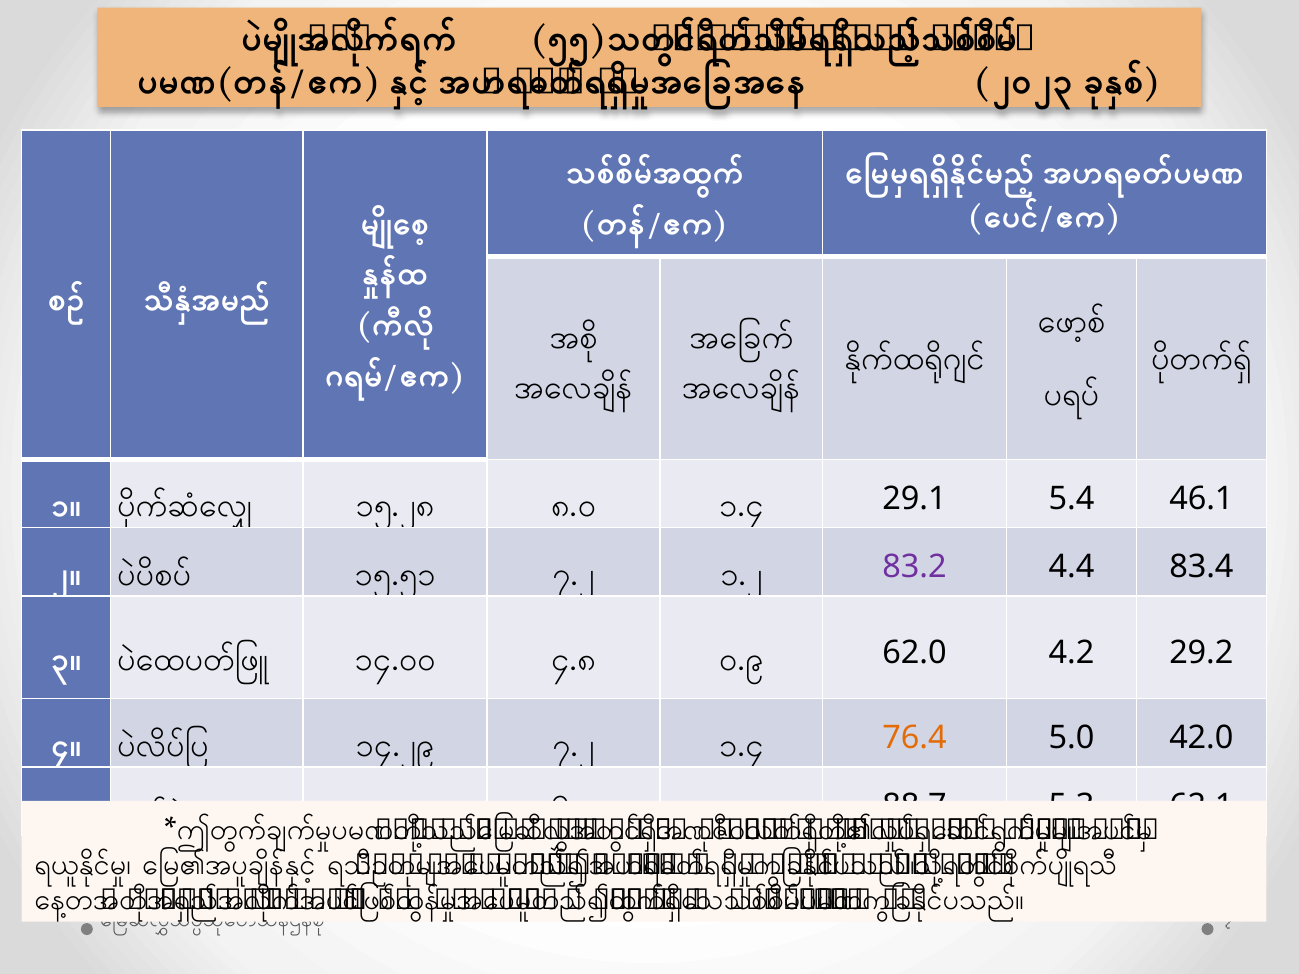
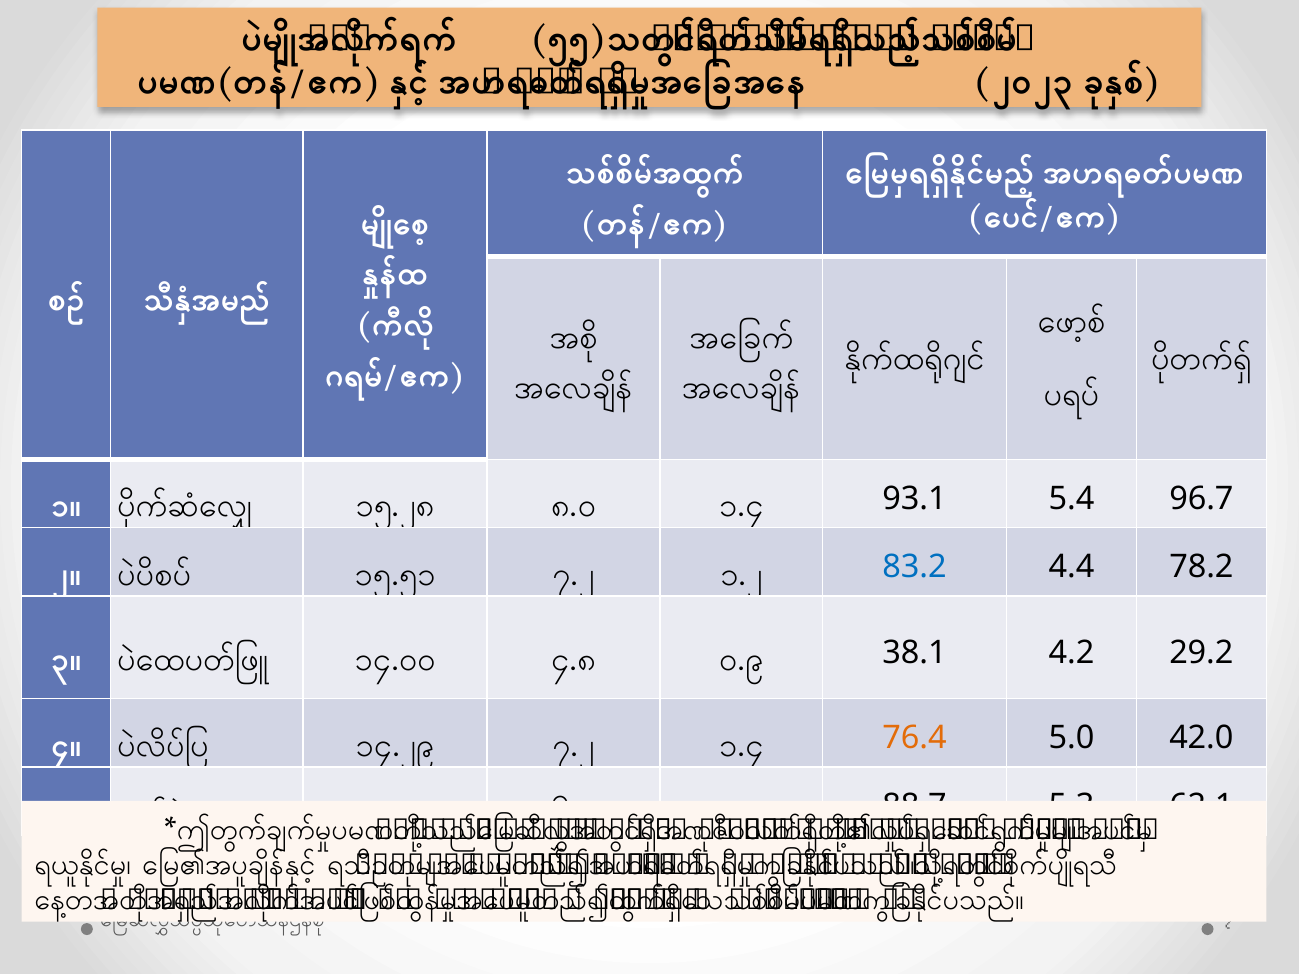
29.1: 29.1 -> 93.1
46.1: 46.1 -> 96.7
83.2 colour: purple -> blue
83.4: 83.4 -> 78.2
62.0: 62.0 -> 38.1
